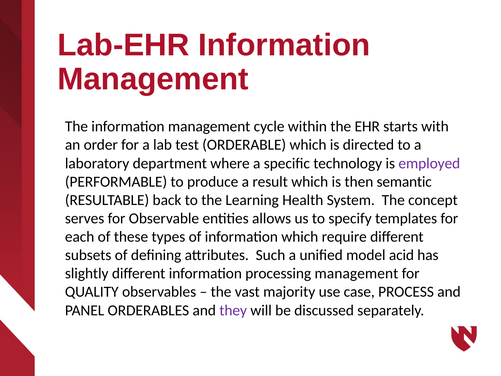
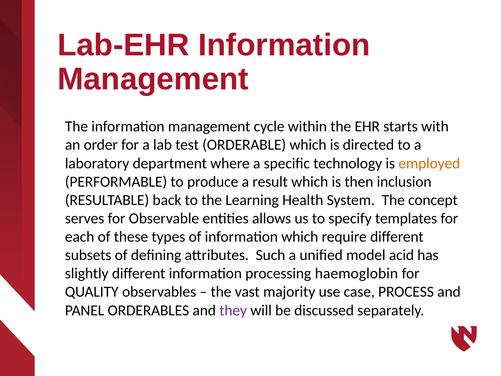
employed colour: purple -> orange
semantic: semantic -> inclusion
processing management: management -> haemoglobin
